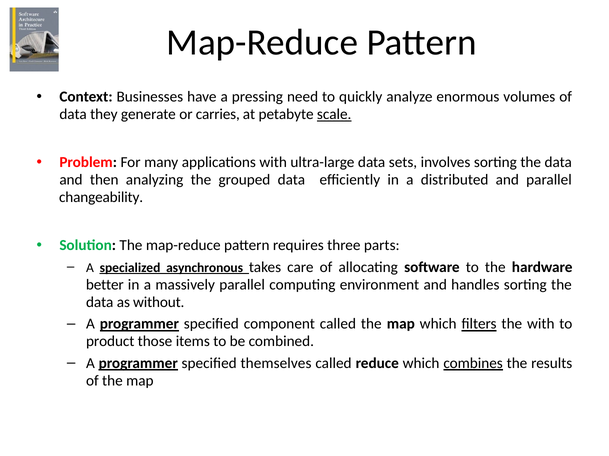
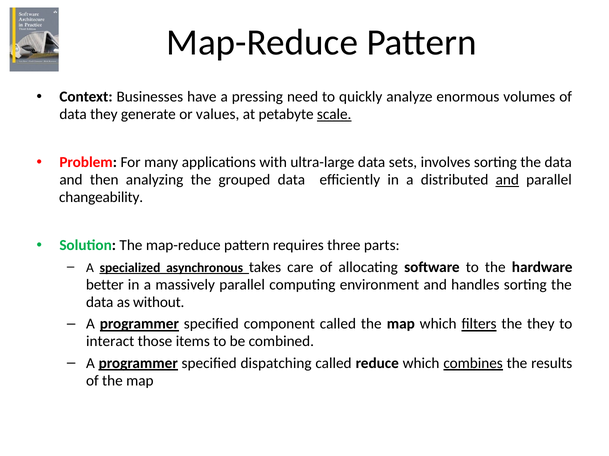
carries: carries -> values
and at (507, 180) underline: none -> present
the with: with -> they
product: product -> interact
themselves: themselves -> dispatching
